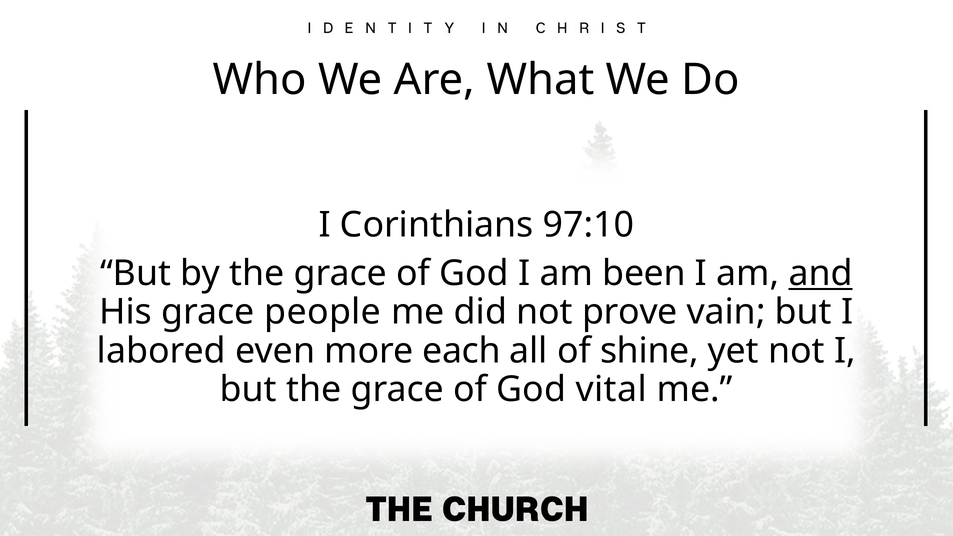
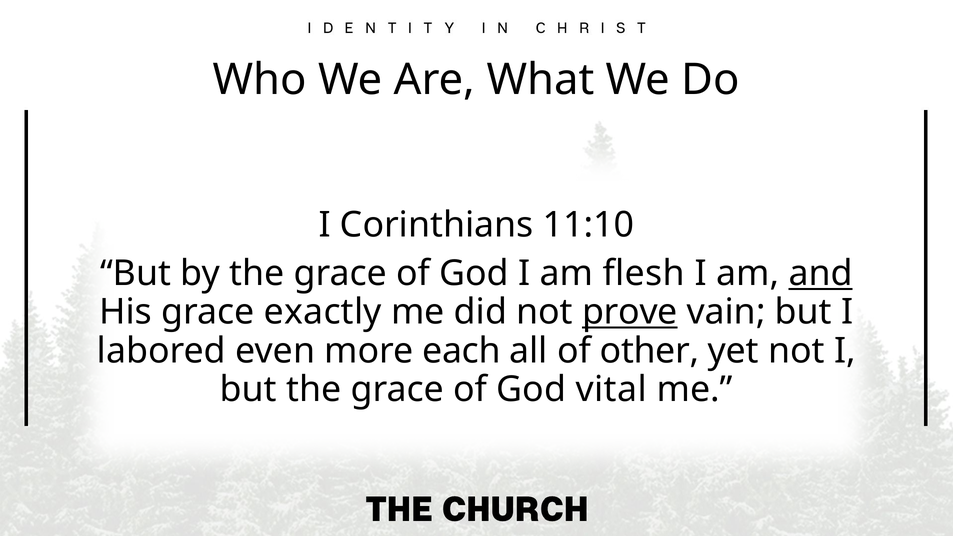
97:10: 97:10 -> 11:10
been: been -> flesh
people: people -> exactly
prove underline: none -> present
shine: shine -> other
